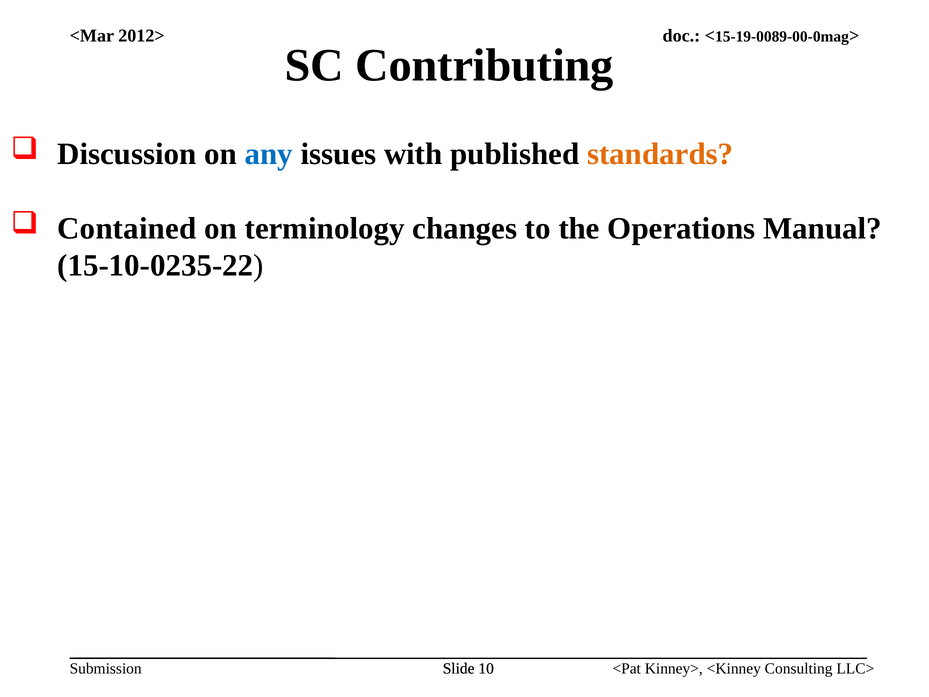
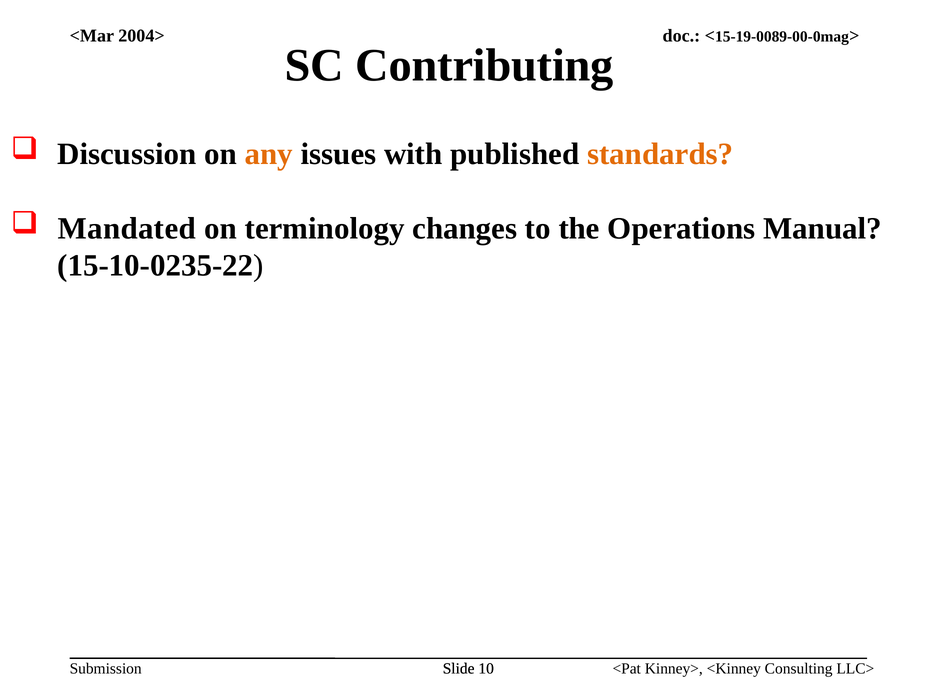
2012>: 2012> -> 2004>
any colour: blue -> orange
Contained: Contained -> Mandated
